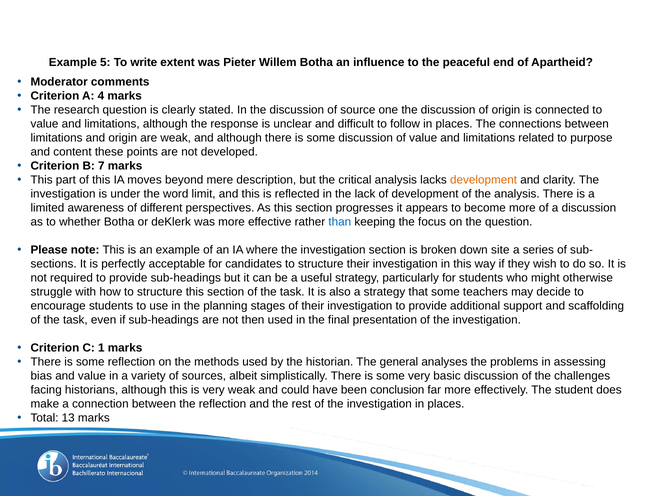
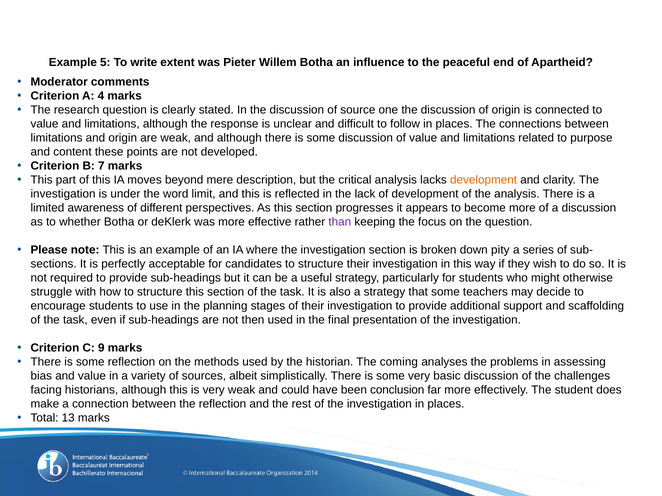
than colour: blue -> purple
site: site -> pity
1: 1 -> 9
general: general -> coming
